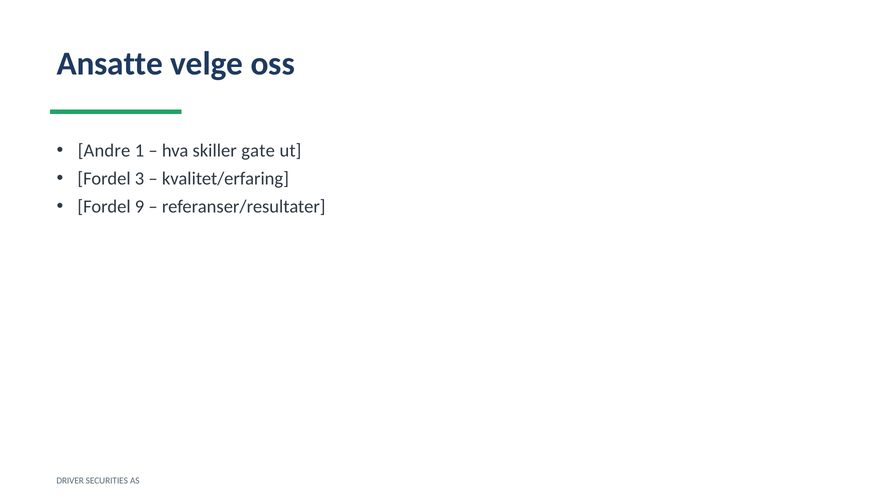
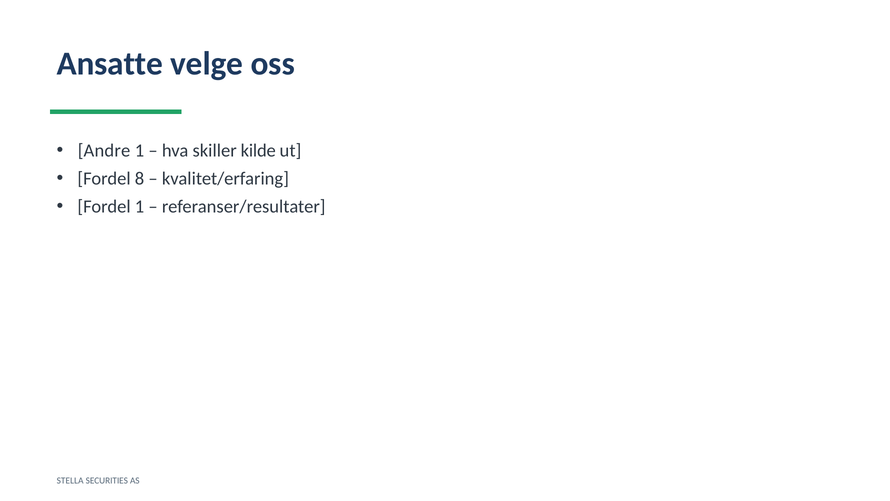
gate: gate -> kilde
3: 3 -> 8
Fordel 9: 9 -> 1
DRIVER: DRIVER -> STELLA
